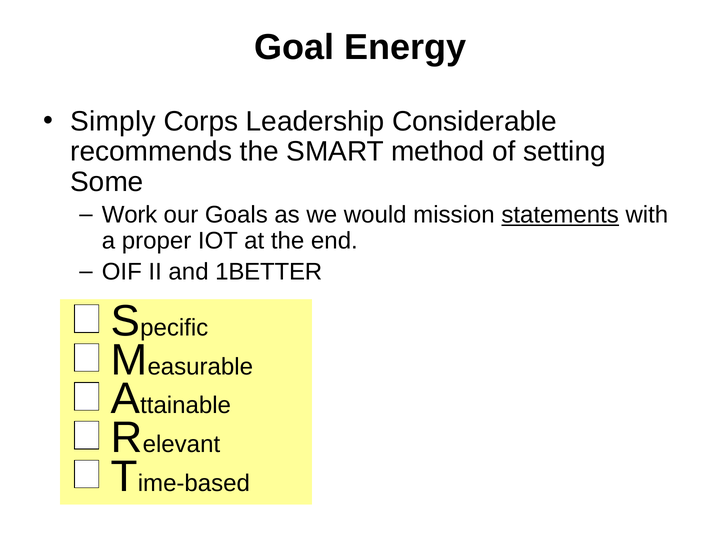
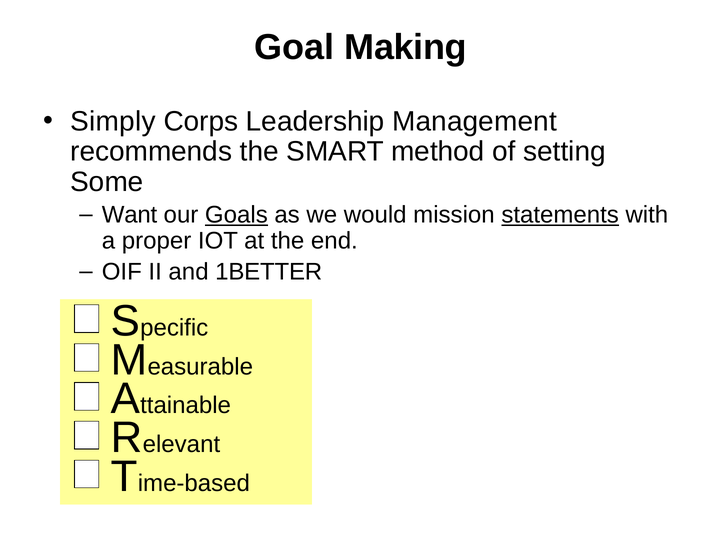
Energy: Energy -> Making
Considerable: Considerable -> Management
Work: Work -> Want
Goals underline: none -> present
